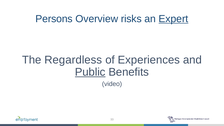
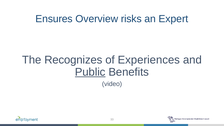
Persons: Persons -> Ensures
Expert underline: present -> none
Regardless: Regardless -> Recognizes
